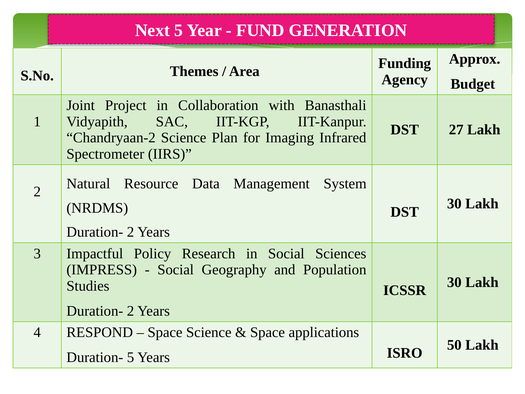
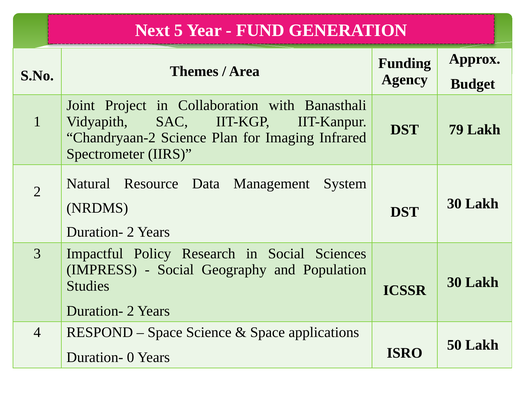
27: 27 -> 79
Duration- 5: 5 -> 0
